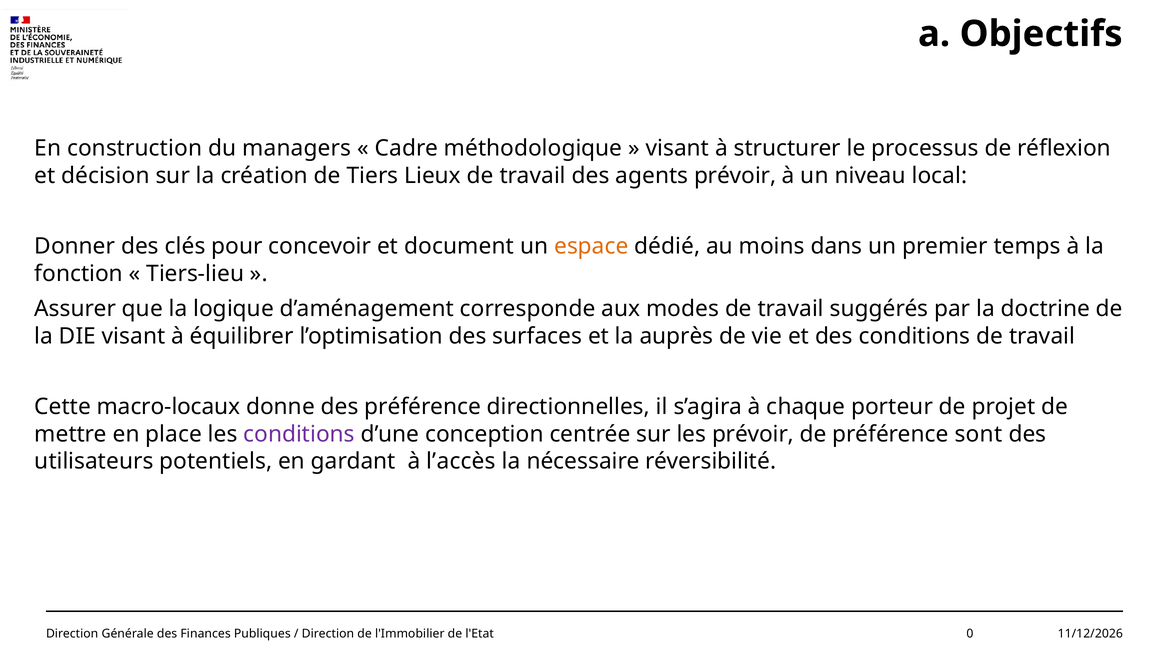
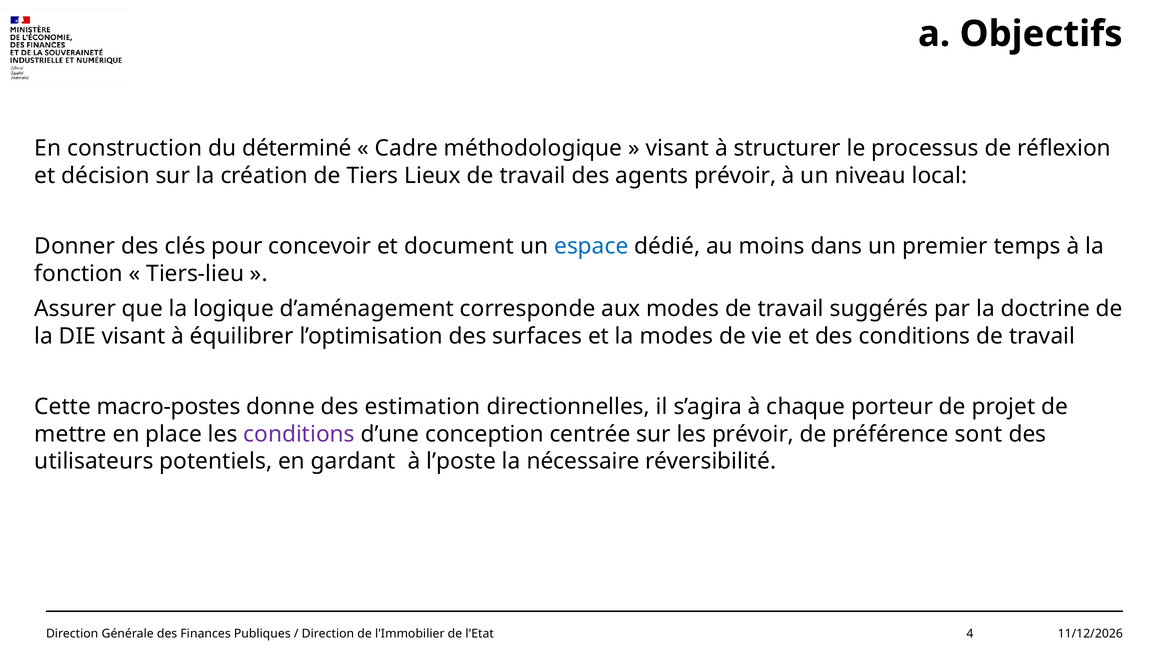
managers: managers -> déterminé
espace colour: orange -> blue
la auprès: auprès -> modes
macro-locaux: macro-locaux -> macro-postes
des préférence: préférence -> estimation
l’accès: l’accès -> l’poste
0: 0 -> 4
